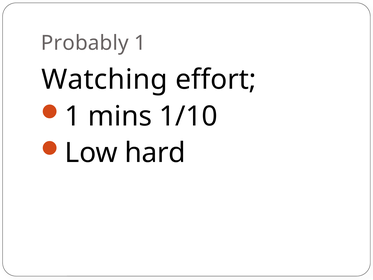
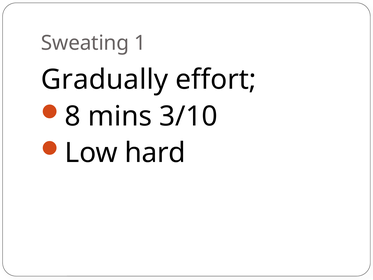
Probably: Probably -> Sweating
Watching: Watching -> Gradually
1 at (73, 116): 1 -> 8
1/10: 1/10 -> 3/10
